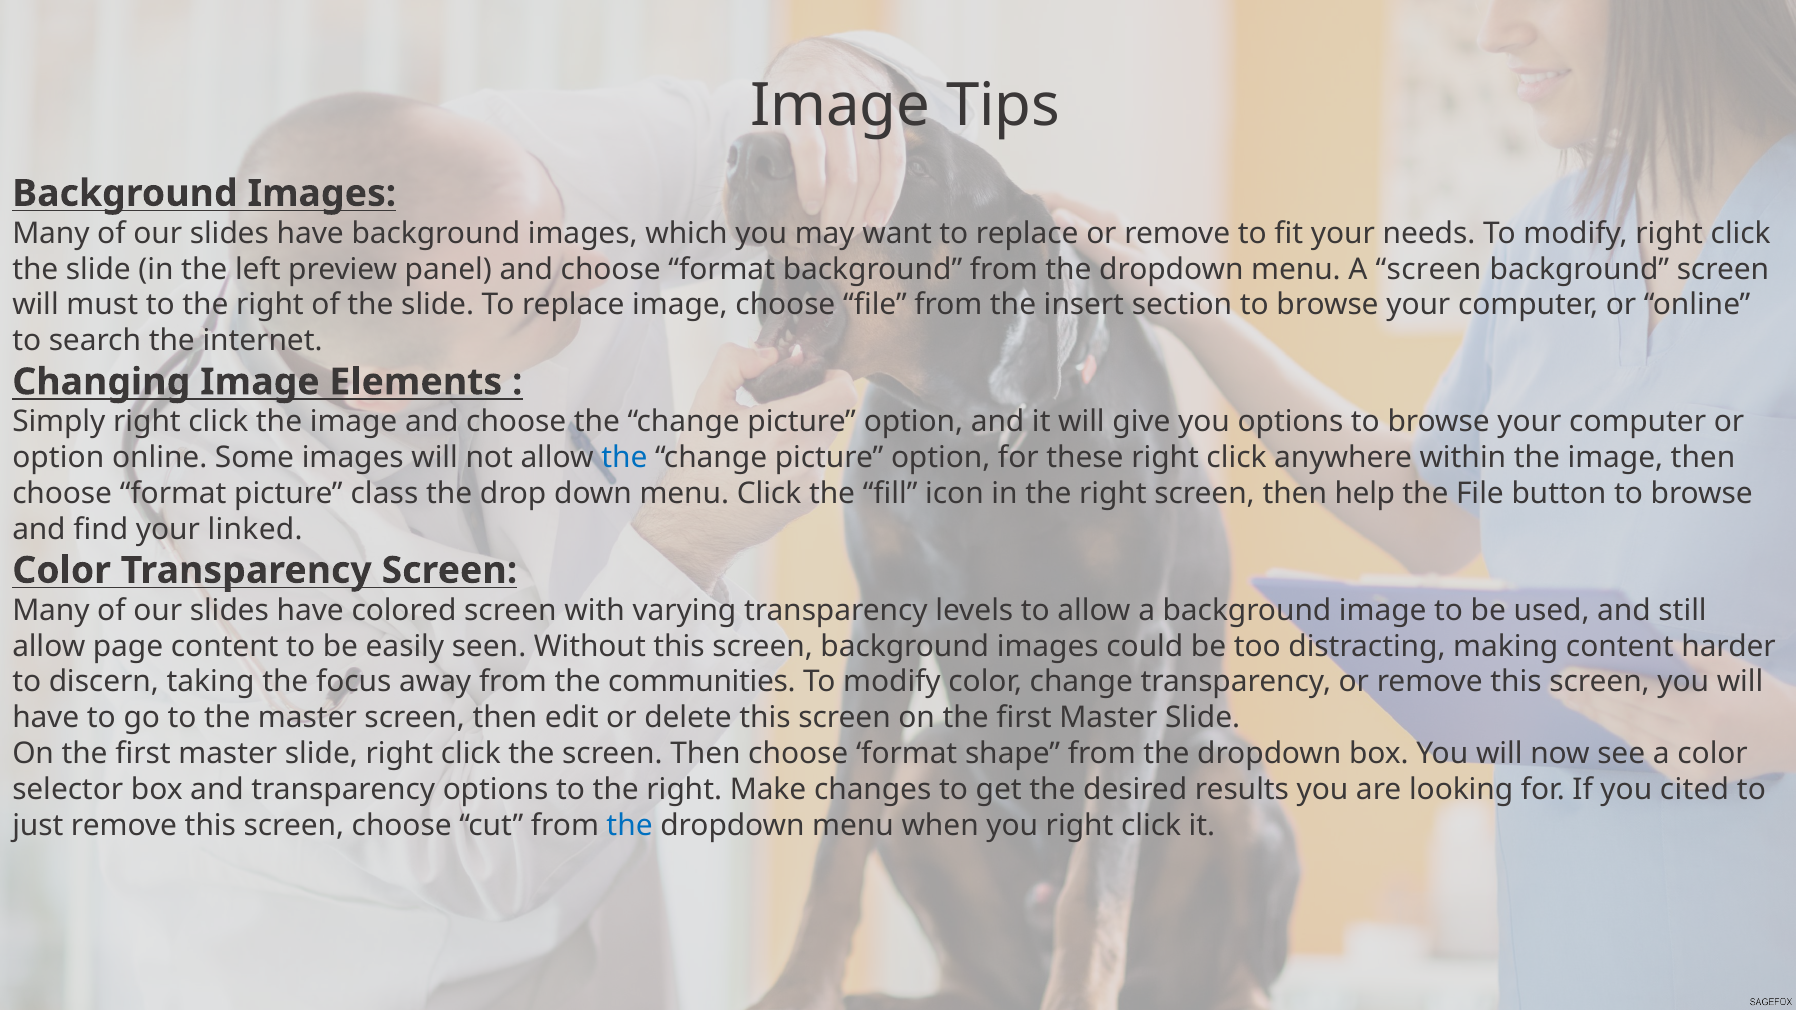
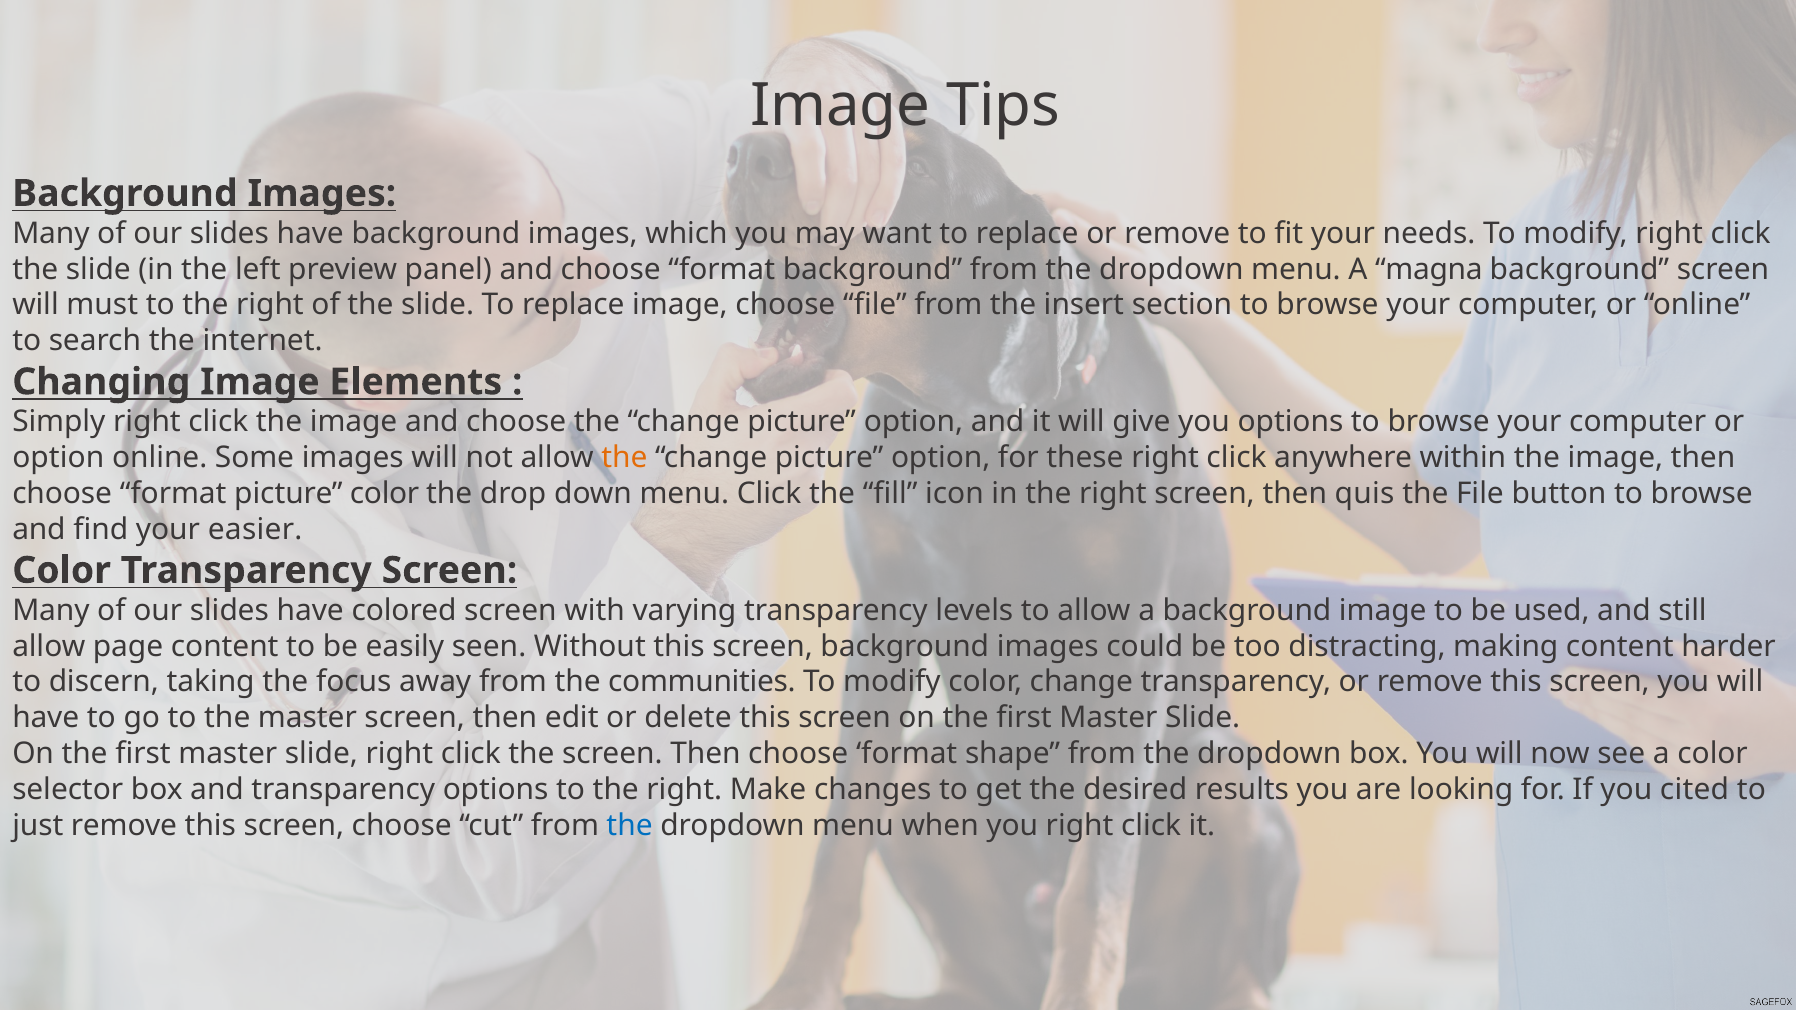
A screen: screen -> magna
the at (624, 458) colour: blue -> orange
picture class: class -> color
help: help -> quis
linked: linked -> easier
